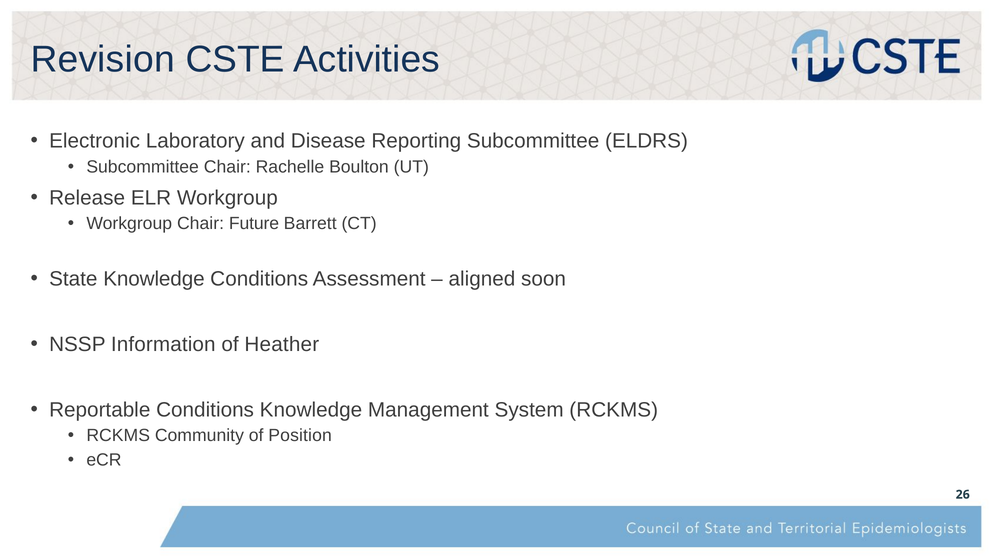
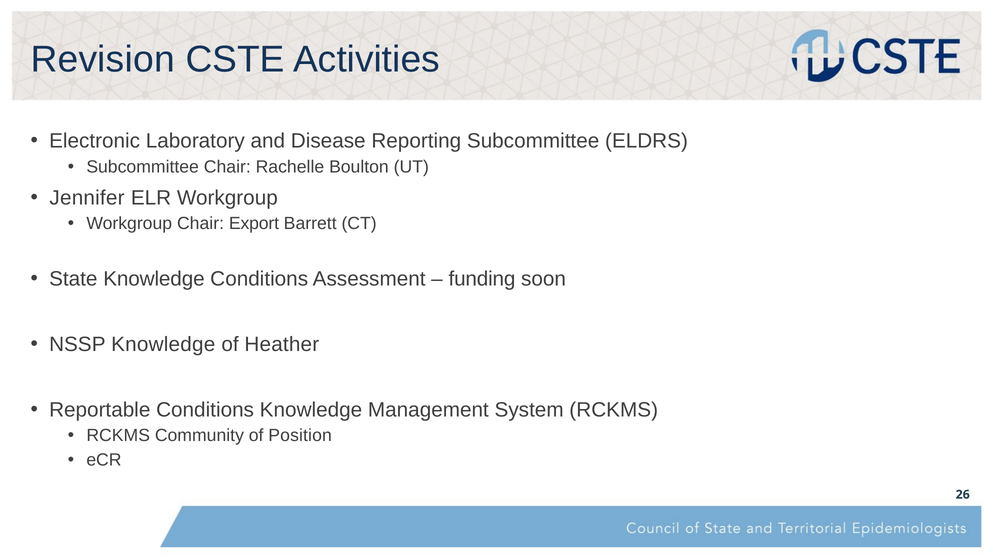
Release: Release -> Jennifer
Future: Future -> Export
aligned: aligned -> funding
NSSP Information: Information -> Knowledge
